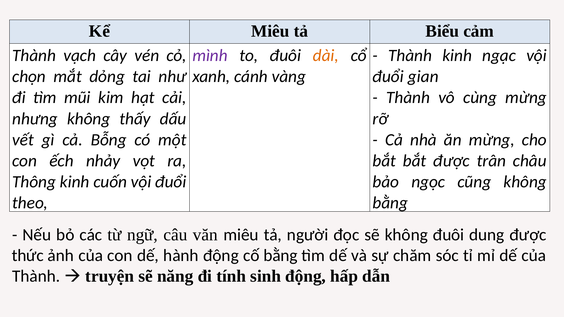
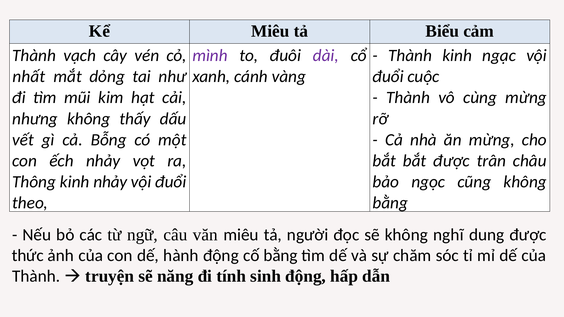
dài colour: orange -> purple
chọn: chọn -> nhất
gian: gian -> cuộc
kinh cuốn: cuốn -> nhảy
không đuôi: đuôi -> nghĩ
